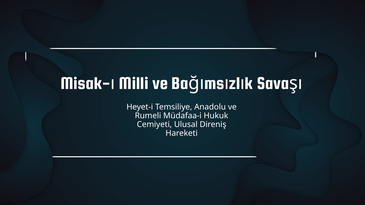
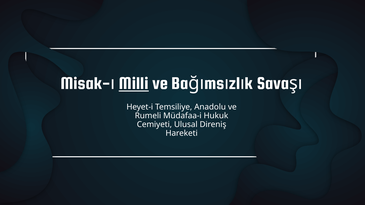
Milli underline: none -> present
